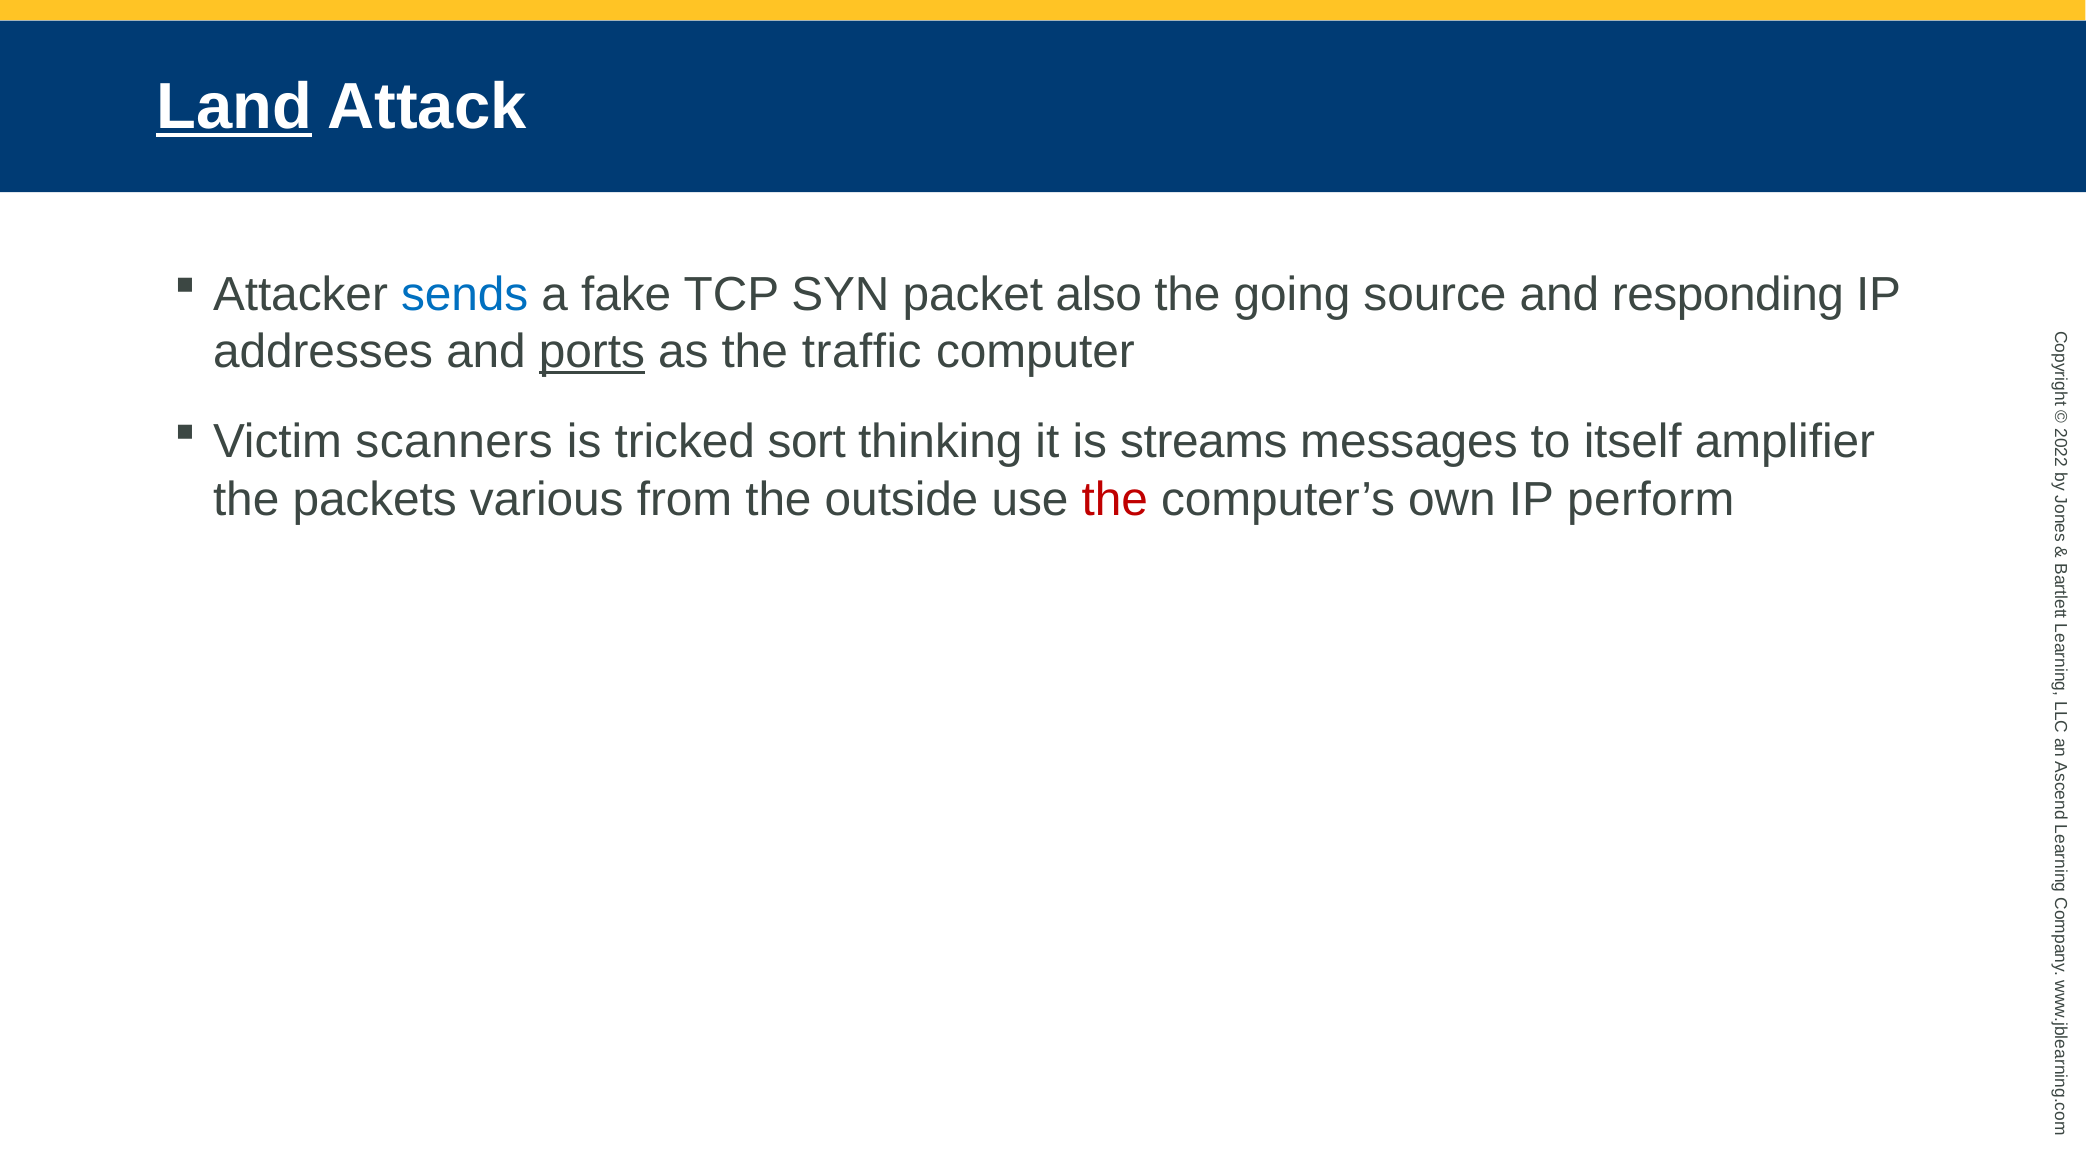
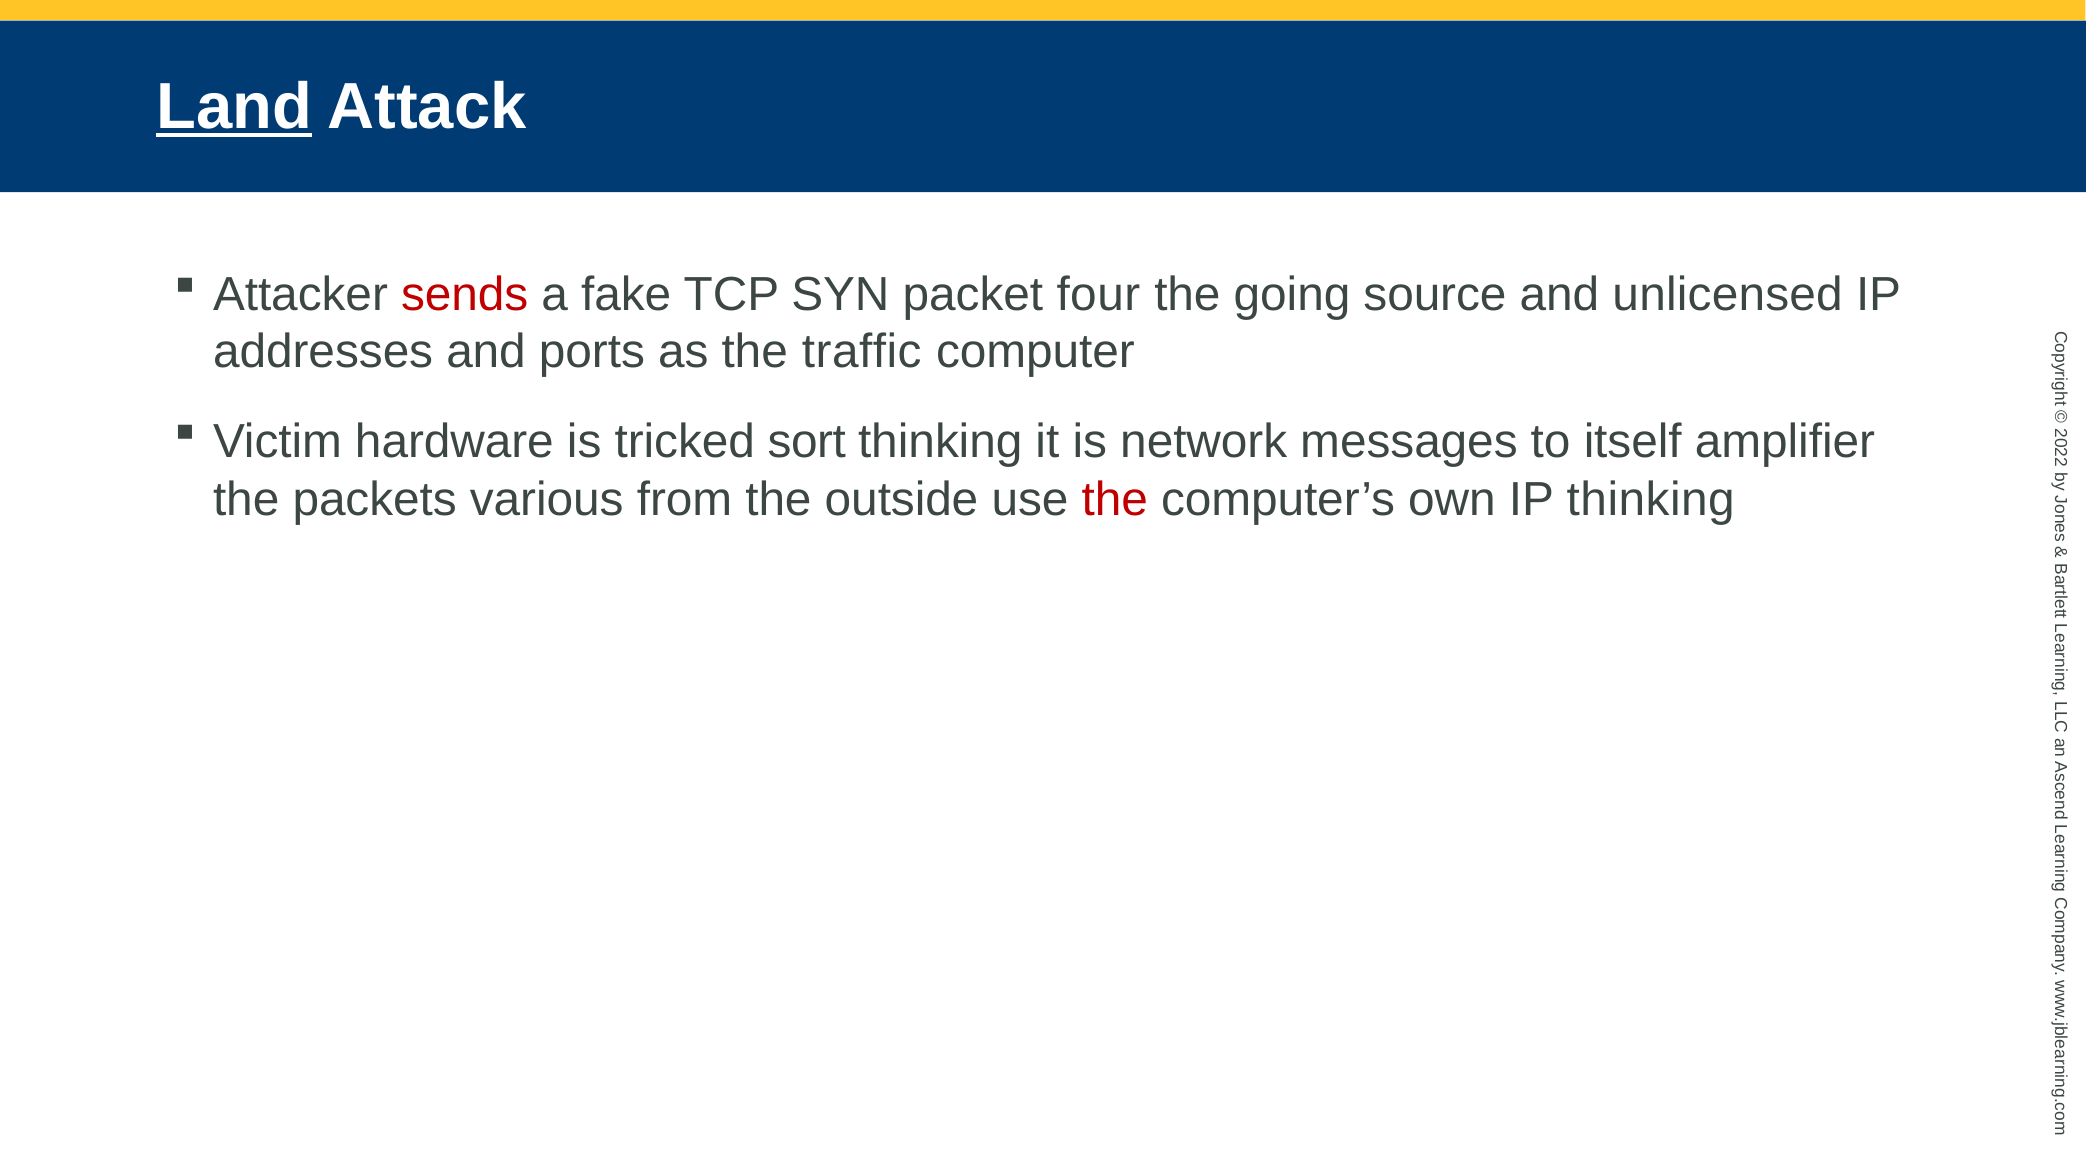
sends colour: blue -> red
also: also -> four
responding: responding -> unlicensed
ports underline: present -> none
scanners: scanners -> hardware
streams: streams -> network
IP perform: perform -> thinking
